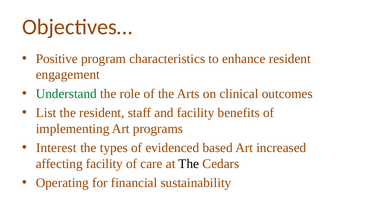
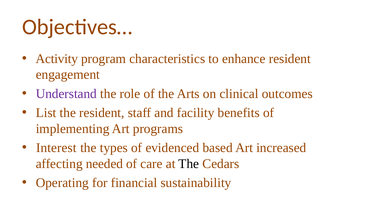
Positive: Positive -> Activity
Understand colour: green -> purple
affecting facility: facility -> needed
